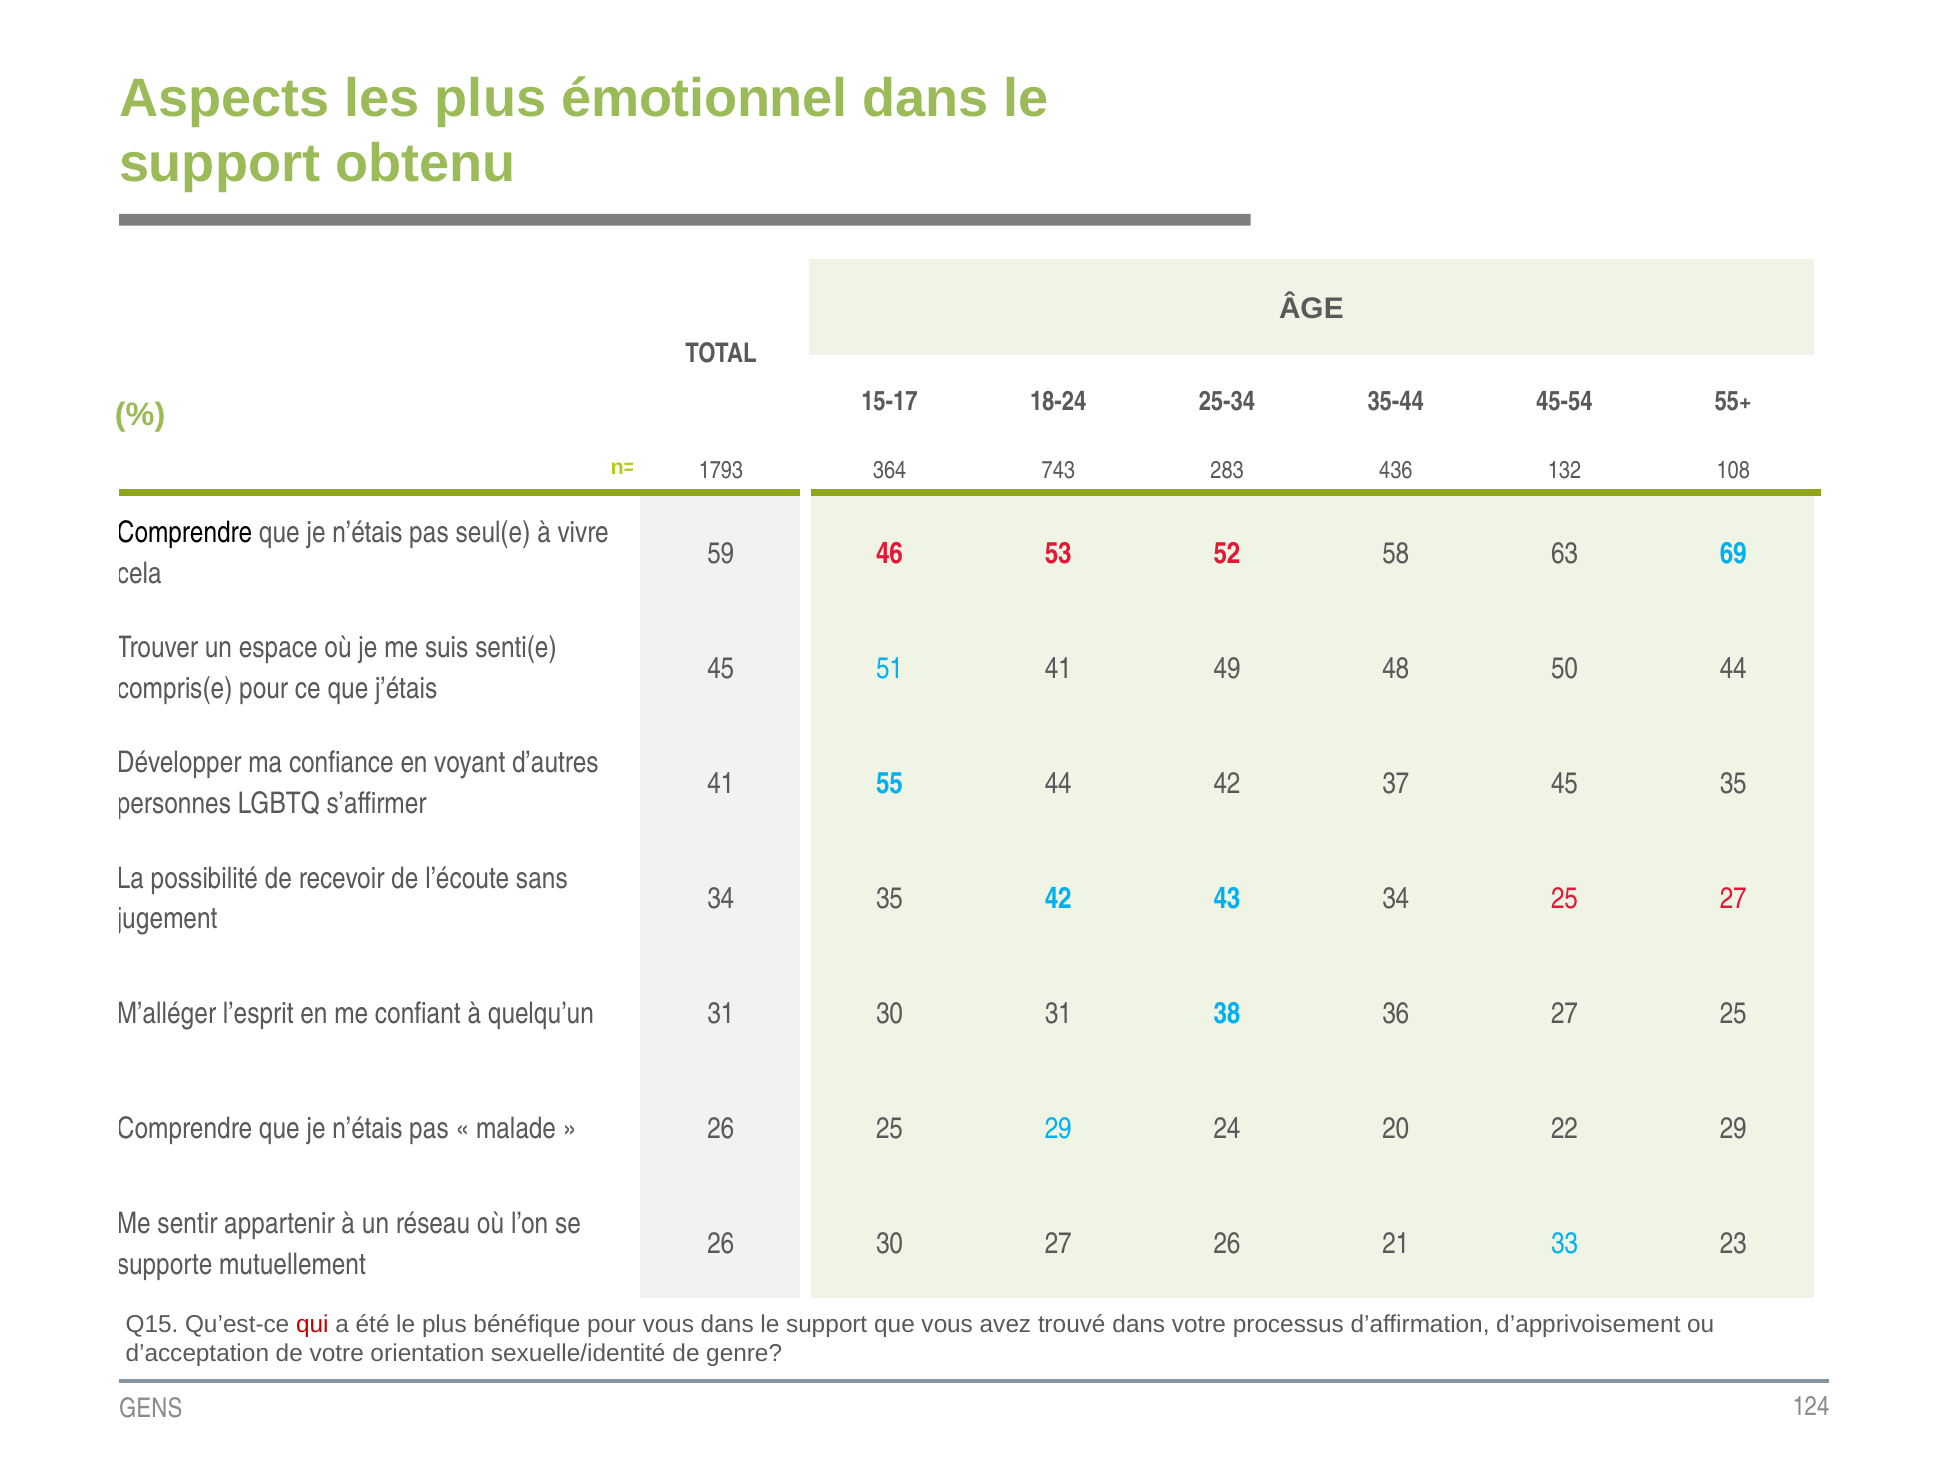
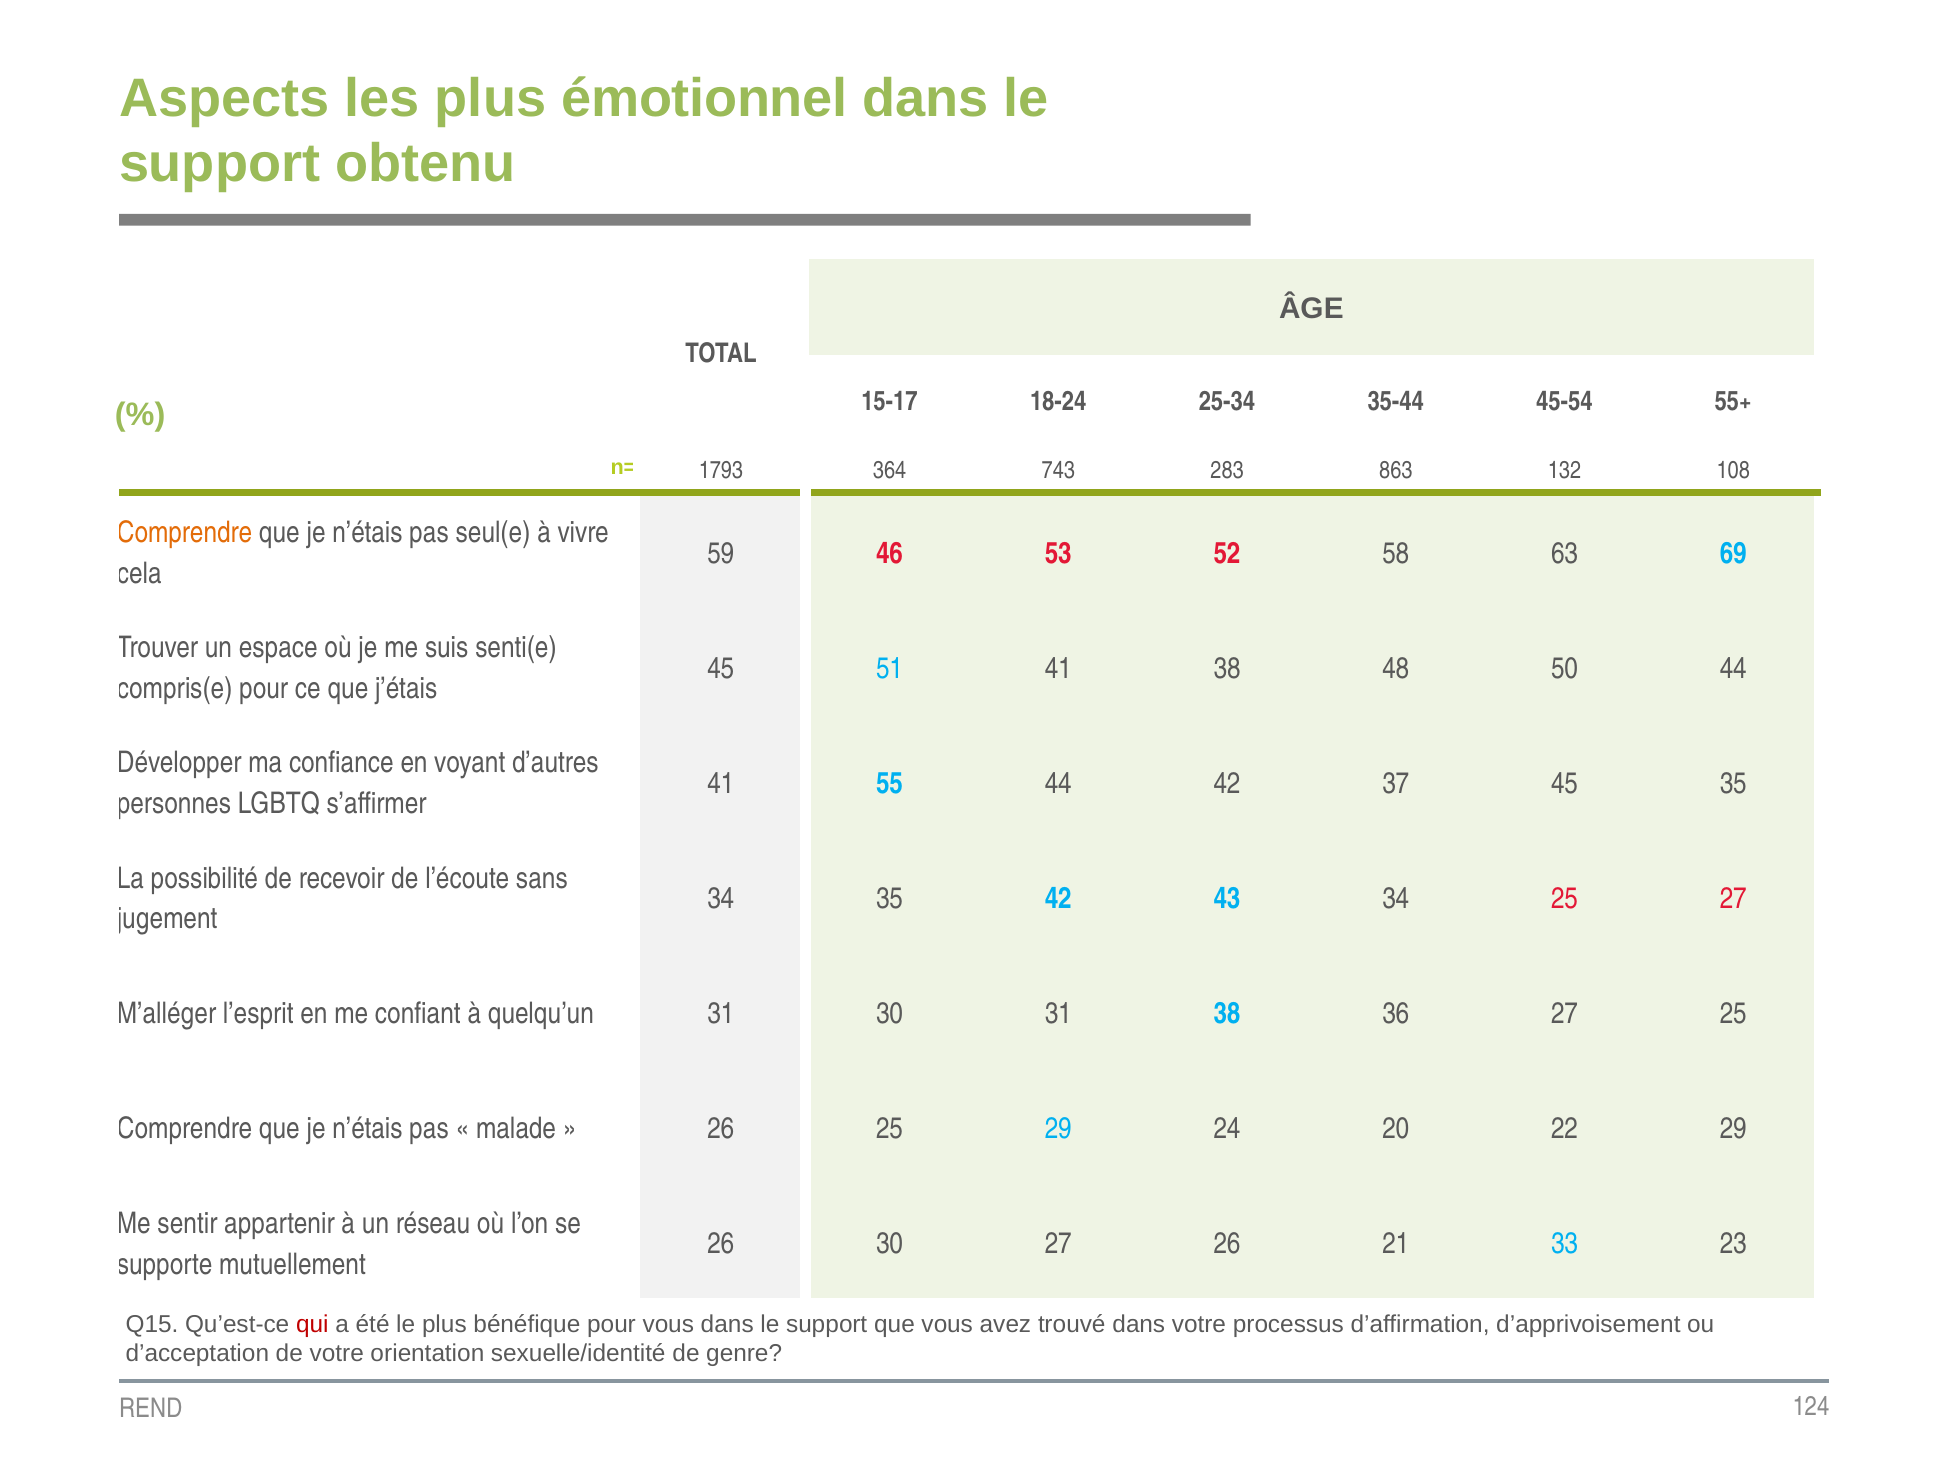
436: 436 -> 863
Comprendre at (185, 533) colour: black -> orange
41 49: 49 -> 38
GENS: GENS -> REND
